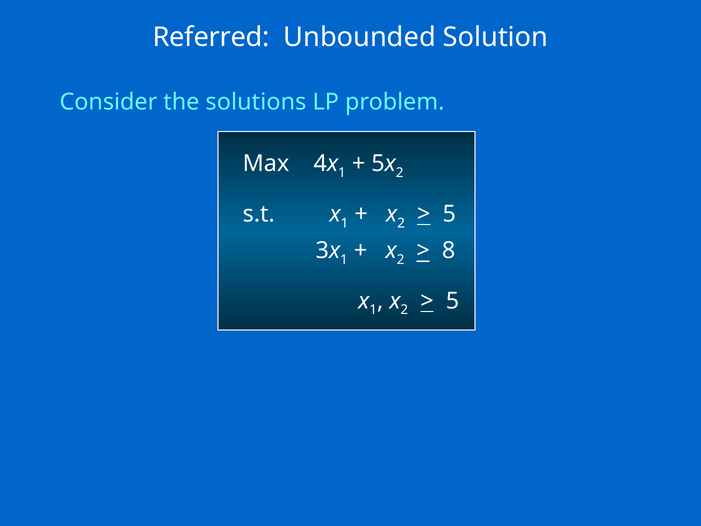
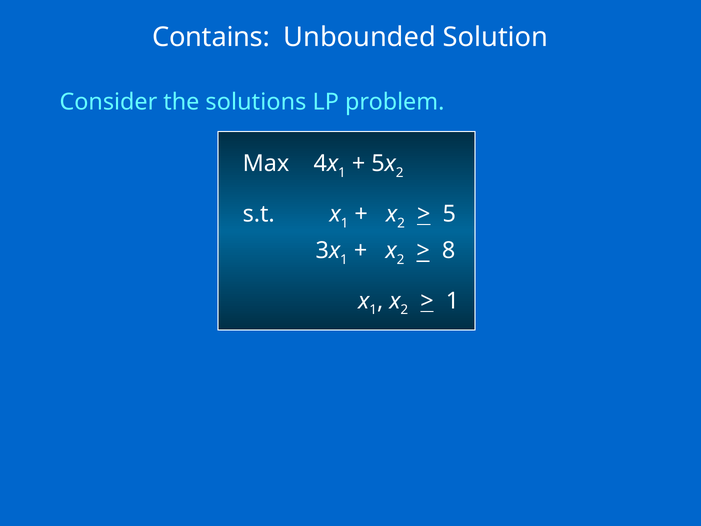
Referred: Referred -> Contains
5 at (453, 301): 5 -> 1
